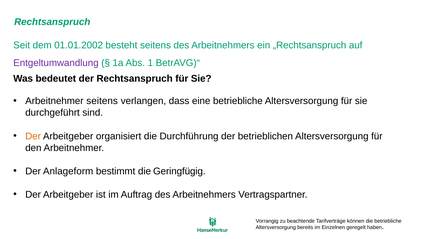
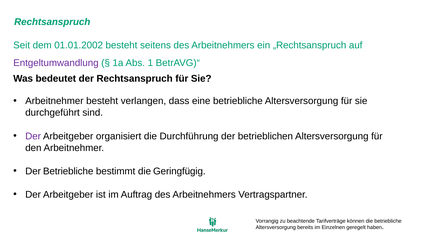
Arbeitnehmer seitens: seitens -> besteht
Der at (33, 136) colour: orange -> purple
Der Anlageform: Anlageform -> Betriebliche
